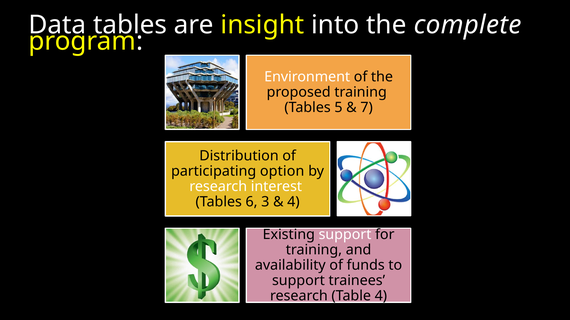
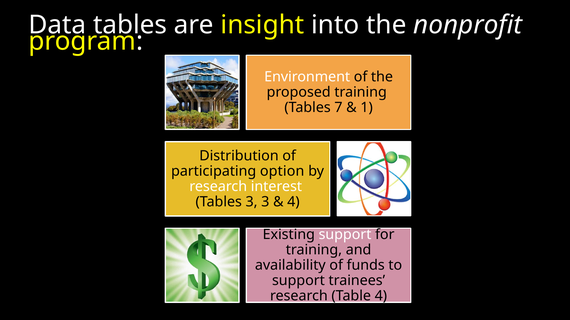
complete: complete -> nonprofit
5: 5 -> 7
7: 7 -> 1
Tables 6: 6 -> 3
